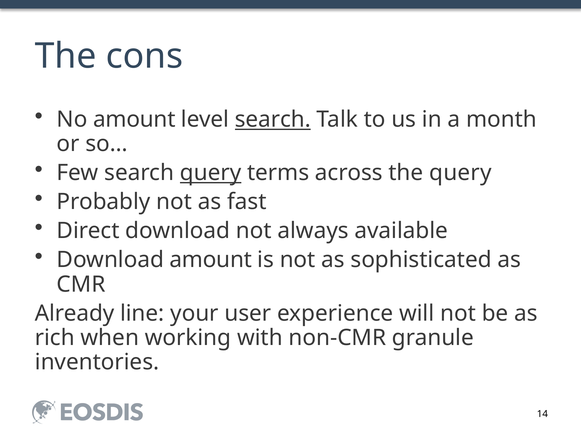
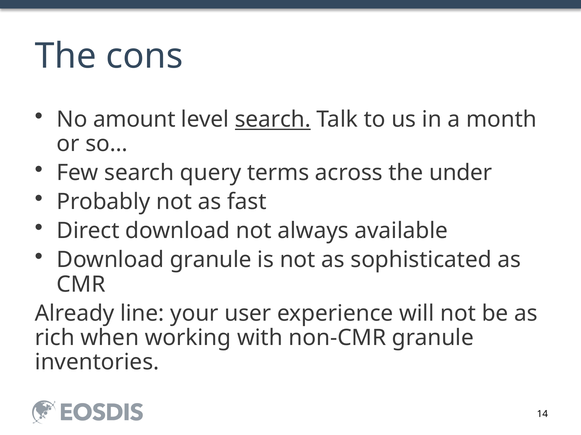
query at (211, 173) underline: present -> none
the query: query -> under
Download amount: amount -> granule
